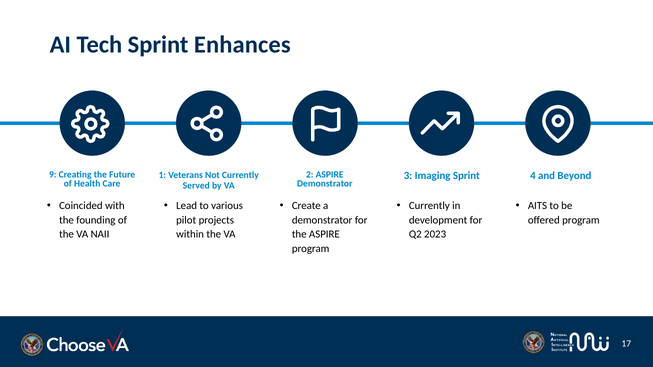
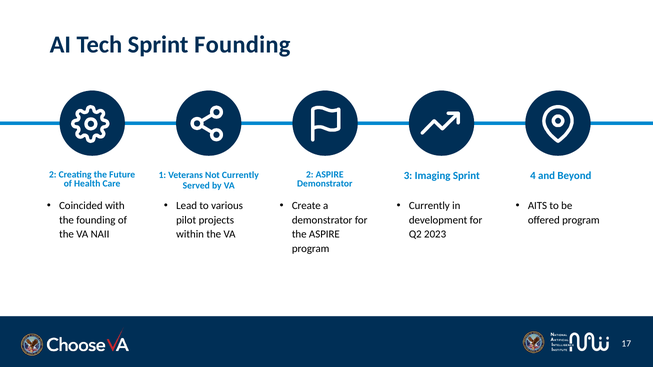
Sprint Enhances: Enhances -> Founding
9 at (53, 175): 9 -> 2
